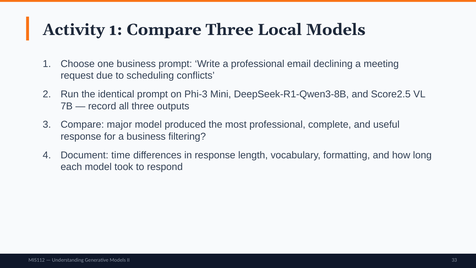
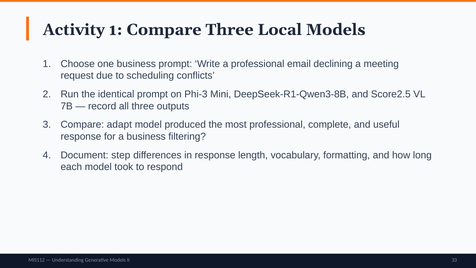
major: major -> adapt
time: time -> step
